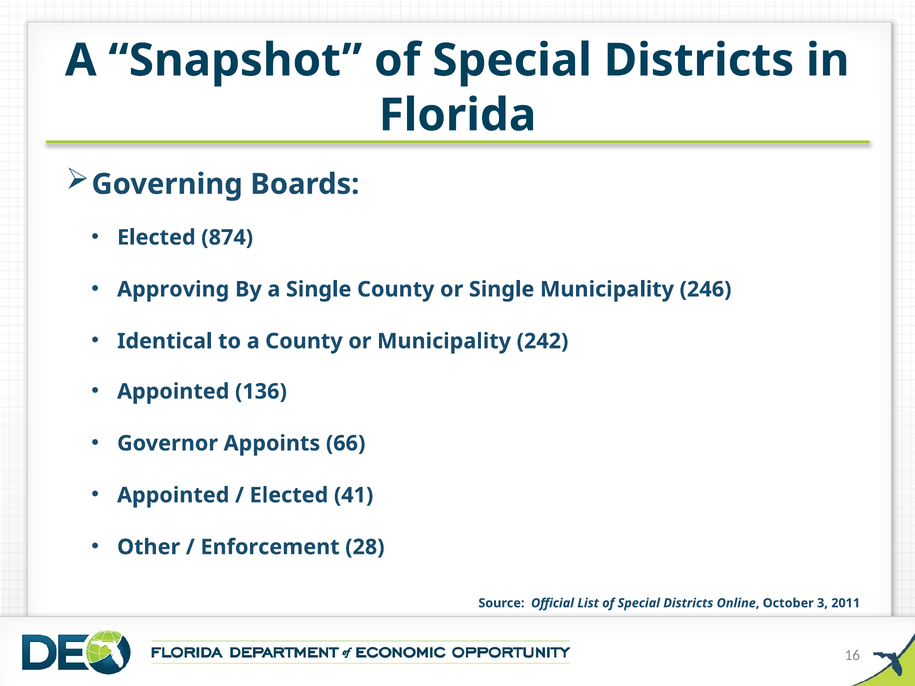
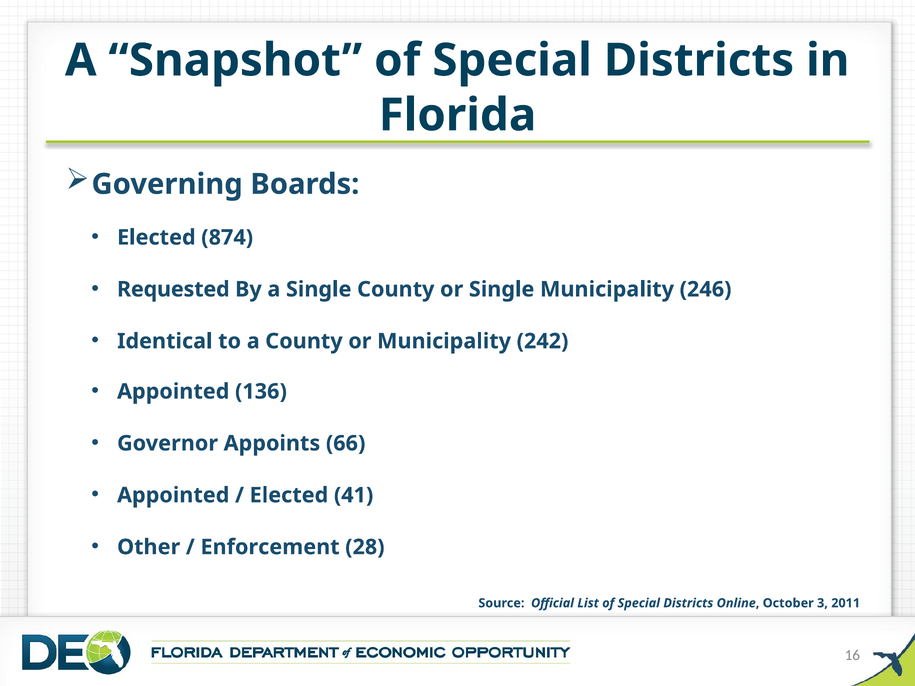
Approving: Approving -> Requested
